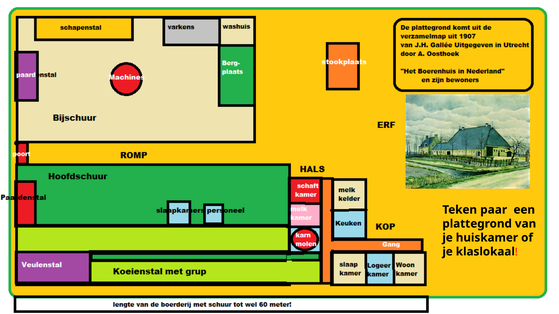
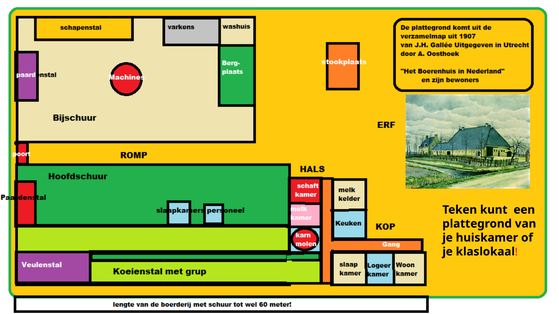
paar: paar -> kunt
